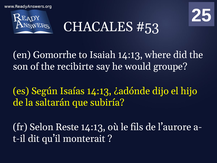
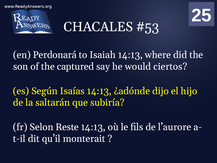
Gomorrhe: Gomorrhe -> Perdonará
recibirte: recibirte -> captured
groupe: groupe -> ciertos
